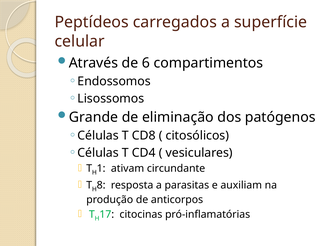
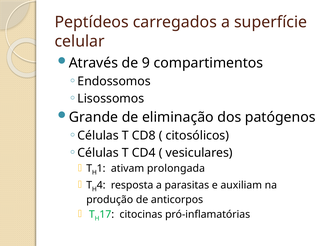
6: 6 -> 9
circundante: circundante -> prolongada
8: 8 -> 4
